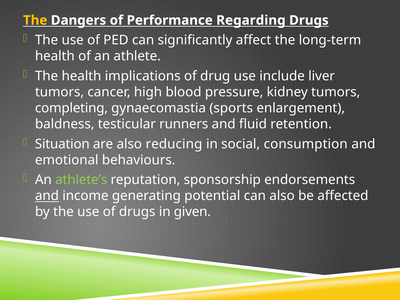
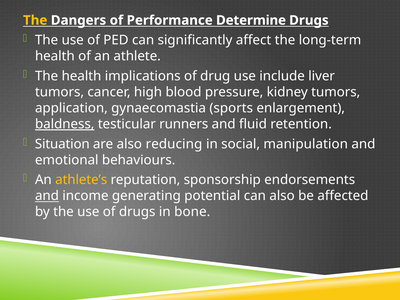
Regarding: Regarding -> Determine
completing: completing -> application
baldness underline: none -> present
consumption: consumption -> manipulation
athlete’s colour: light green -> yellow
given: given -> bone
